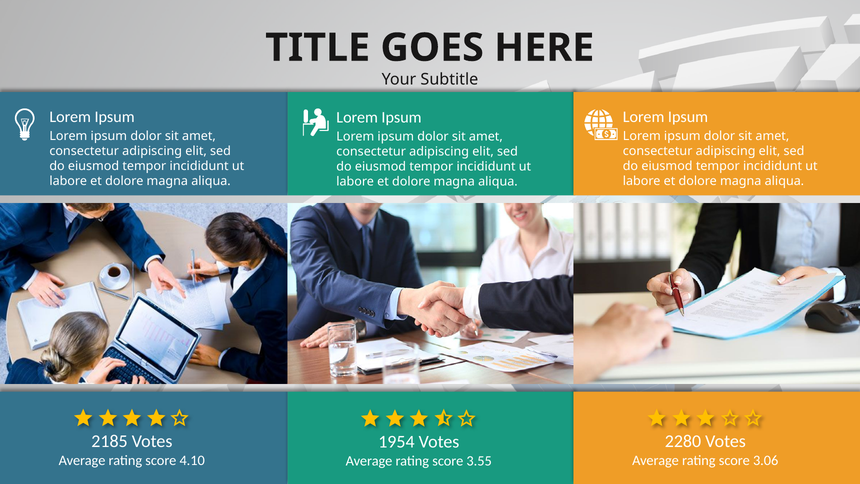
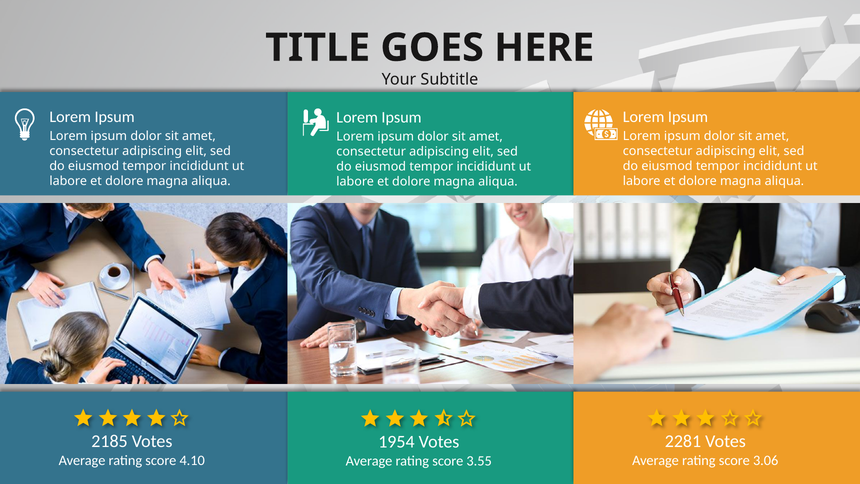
2280: 2280 -> 2281
